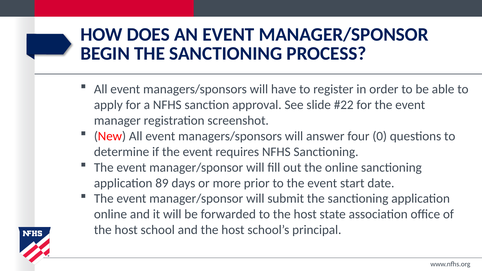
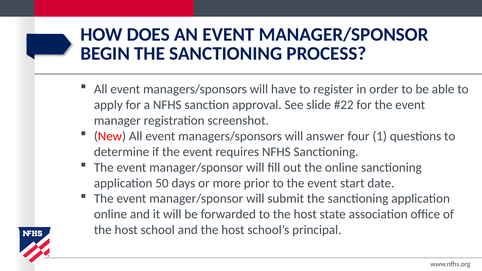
0: 0 -> 1
89: 89 -> 50
